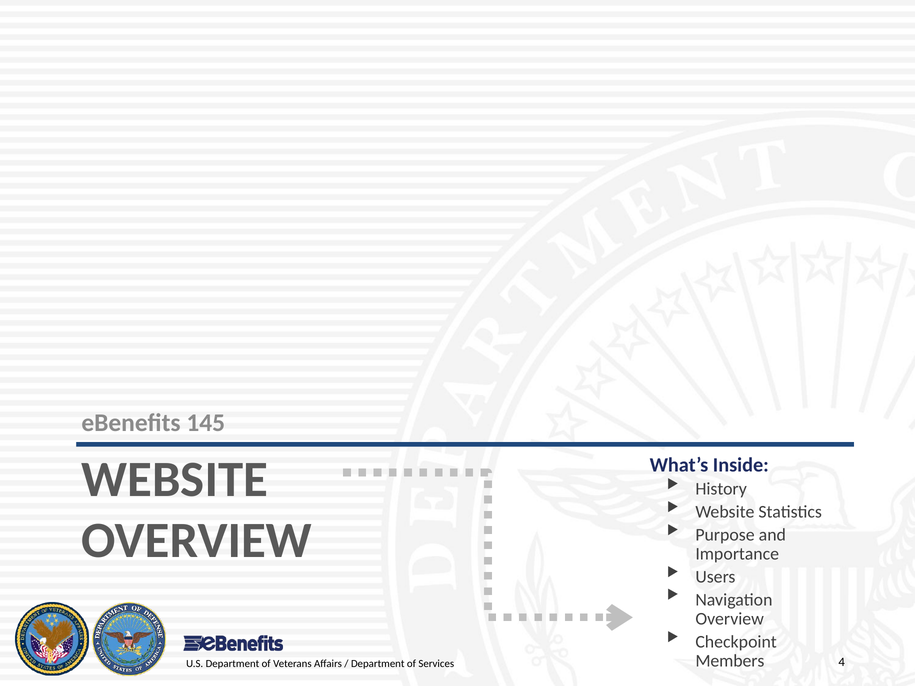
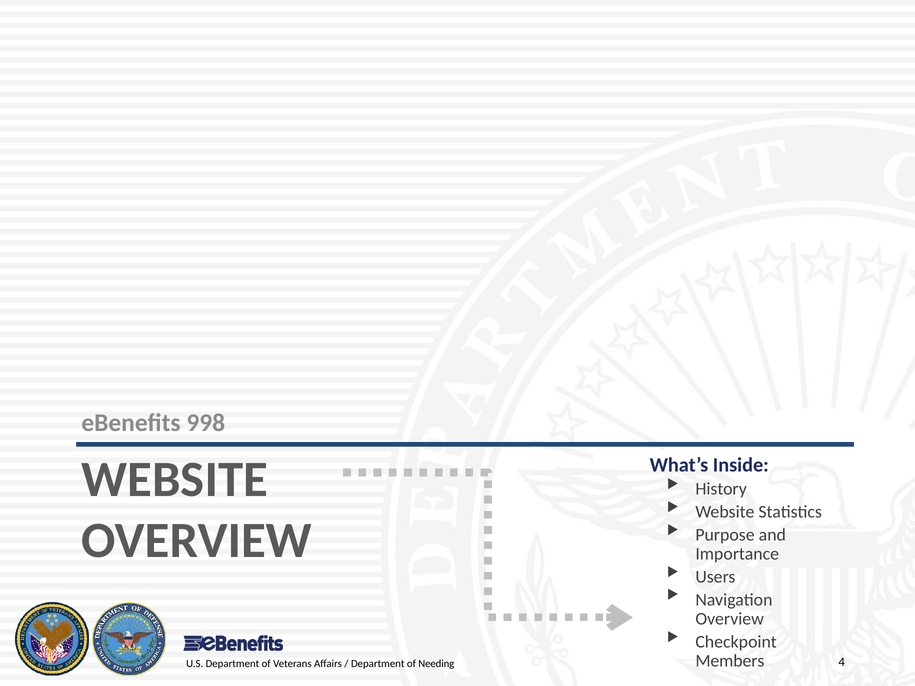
145: 145 -> 998
Services: Services -> Needing
